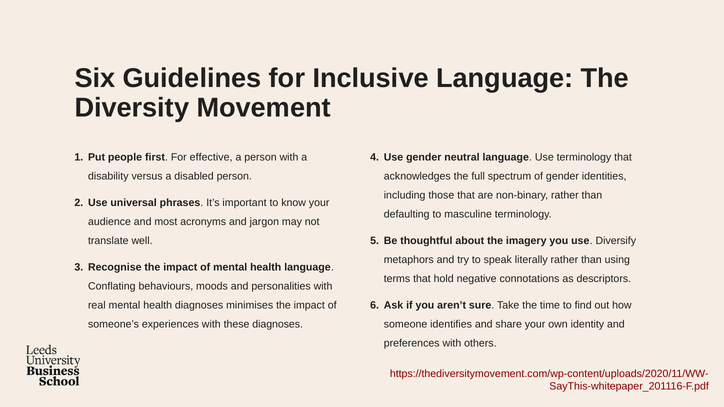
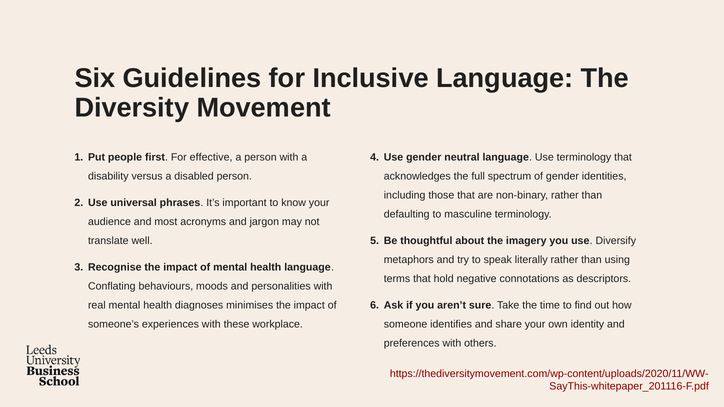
these diagnoses: diagnoses -> workplace
